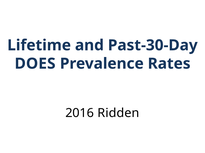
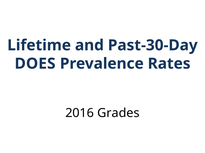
Ridden: Ridden -> Grades
